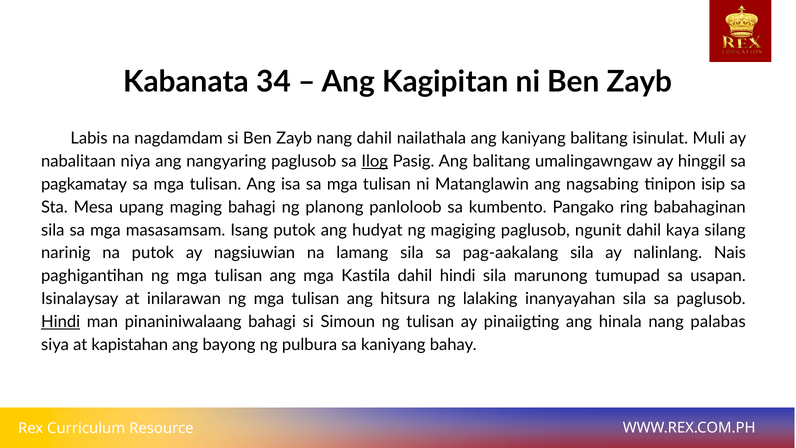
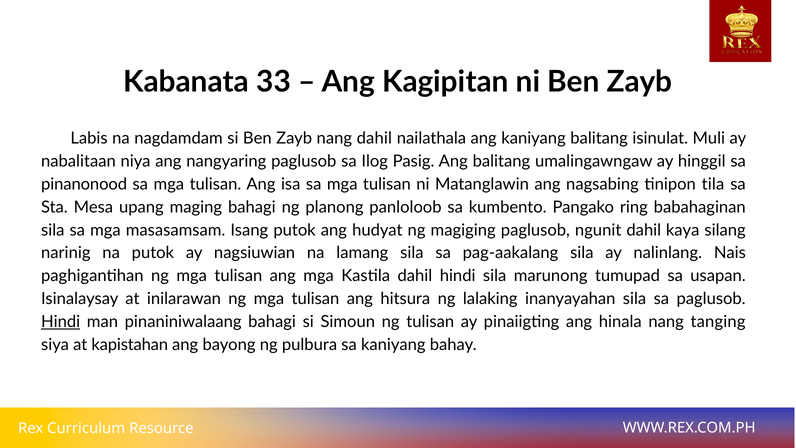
34: 34 -> 33
Ilog underline: present -> none
pagkamatay: pagkamatay -> pinanonood
isip: isip -> tila
palabas: palabas -> tanging
